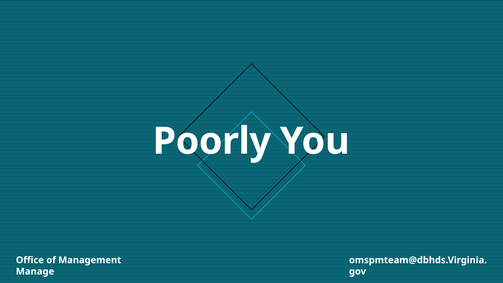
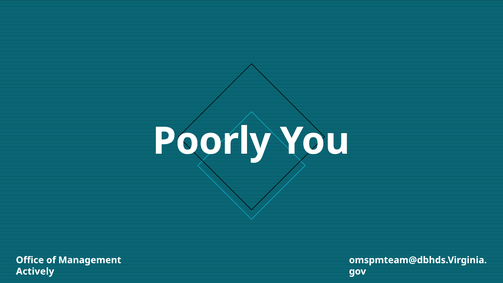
Manage: Manage -> Actively
